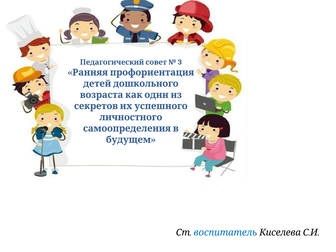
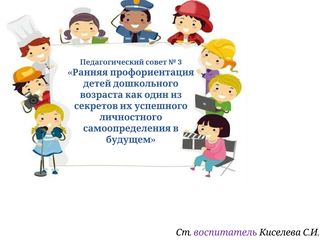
воспитатель colour: blue -> purple
